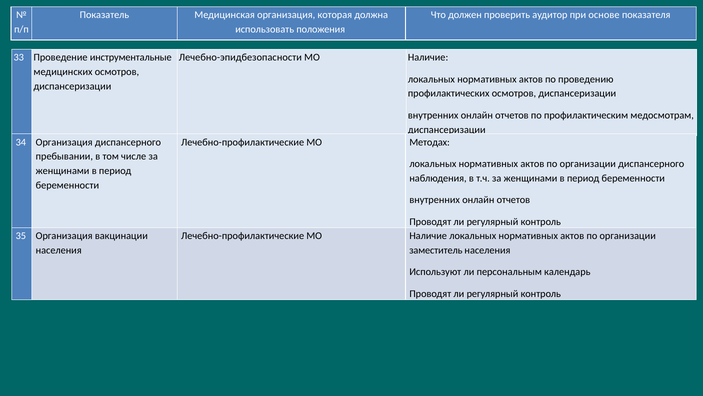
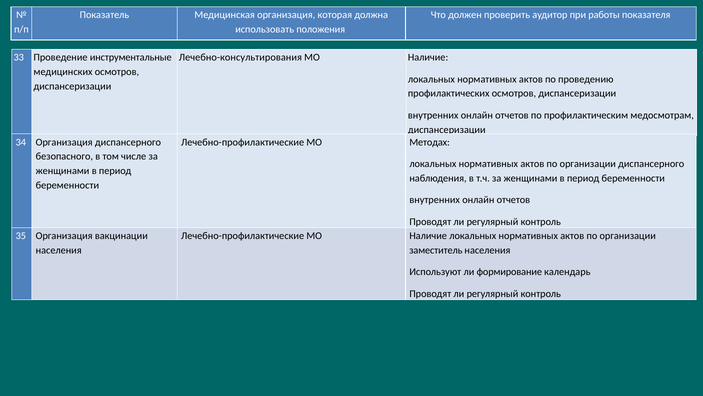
основе: основе -> работы
Лечебно-эпидбезопасности: Лечебно-эпидбезопасности -> Лечебно-консультирования
пребывании: пребывании -> безопасного
персональным: персональным -> формирование
